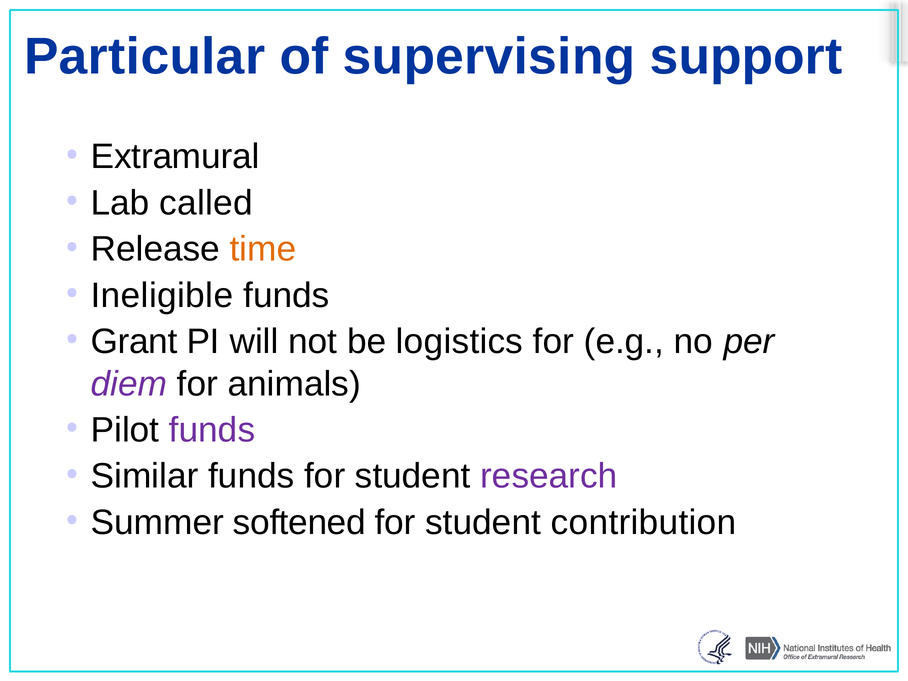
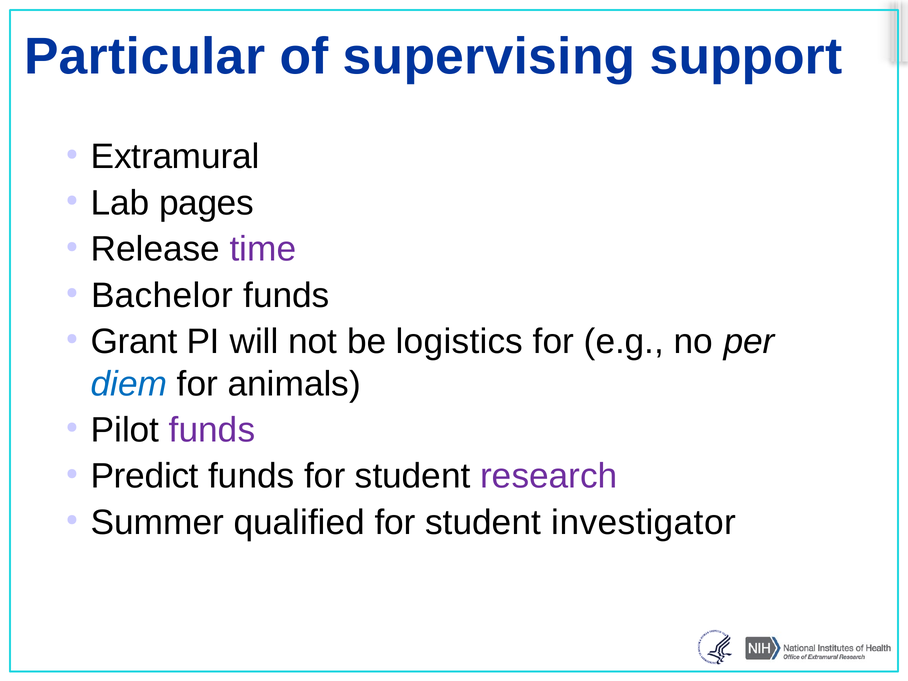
called: called -> pages
time colour: orange -> purple
Ineligible: Ineligible -> Bachelor
diem colour: purple -> blue
Similar: Similar -> Predict
softened: softened -> qualified
contribution: contribution -> investigator
